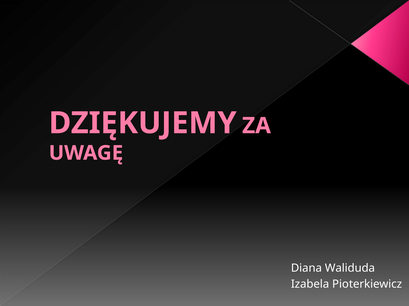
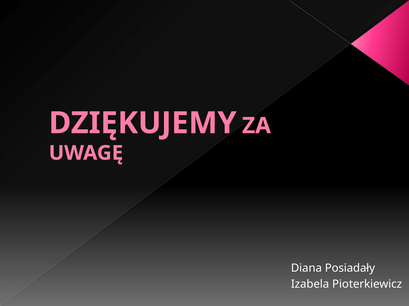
Waliduda: Waliduda -> Posiadały
